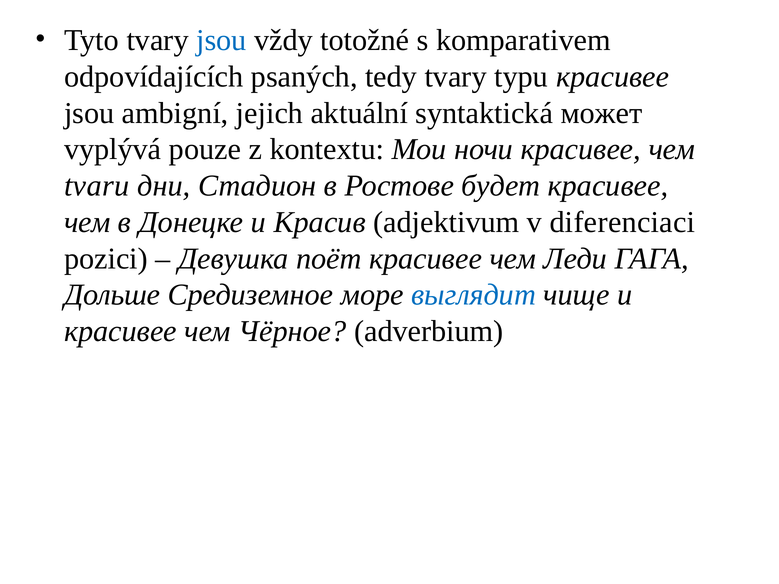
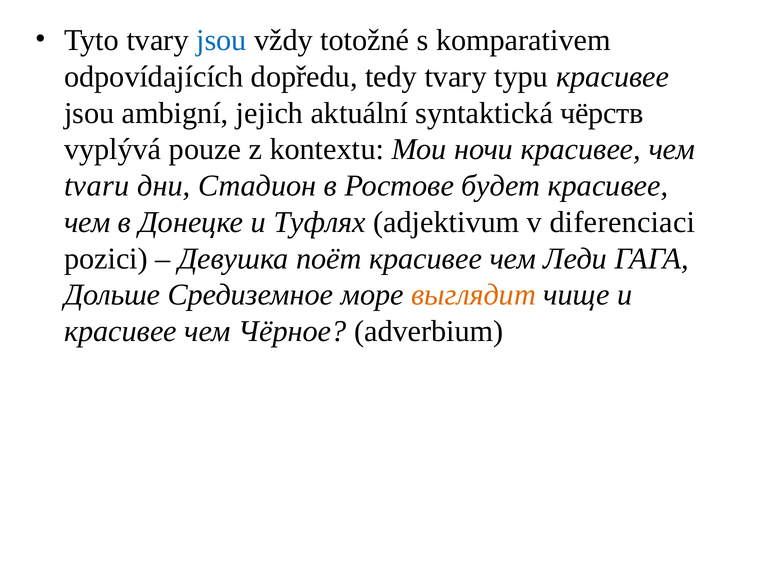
psaných: psaných -> dopředu
может: может -> чёрств
Красив: Красив -> Туфлях
выглядит colour: blue -> orange
